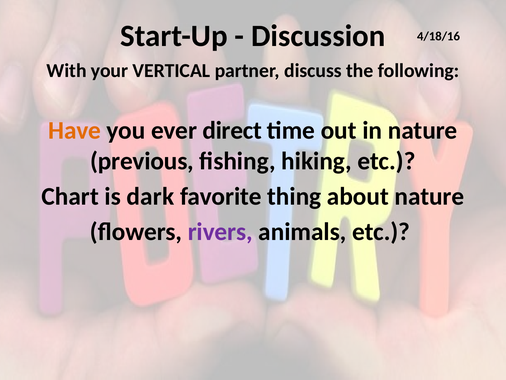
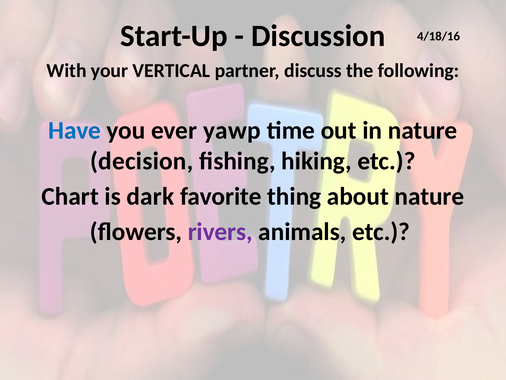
Have colour: orange -> blue
direct: direct -> yawp
previous: previous -> decision
